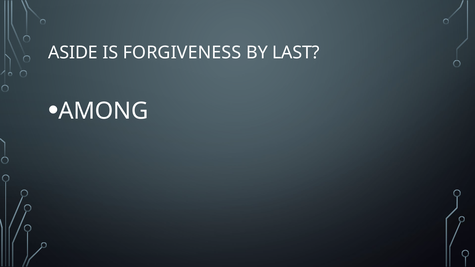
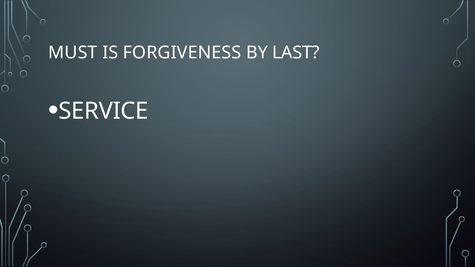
ASIDE: ASIDE -> MUST
AMONG: AMONG -> SERVICE
